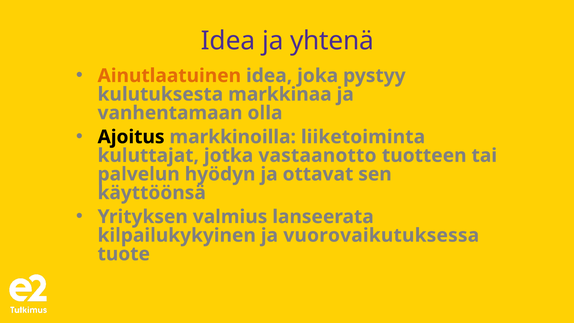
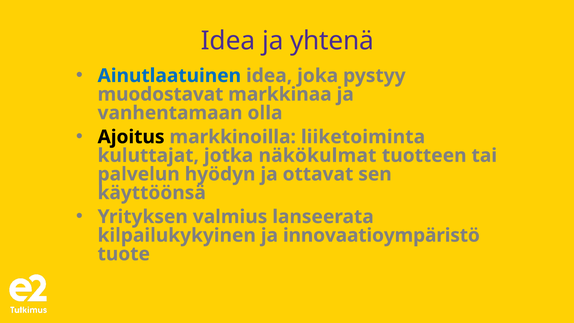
Ainutlaatuinen colour: orange -> blue
kulutuksesta: kulutuksesta -> muodostavat
vastaanotto: vastaanotto -> näkökulmat
vuorovaikutuksessa: vuorovaikutuksessa -> innovaatioympäristö
